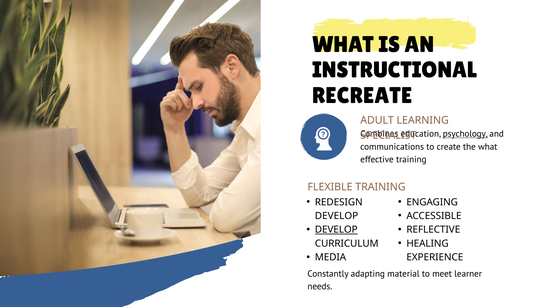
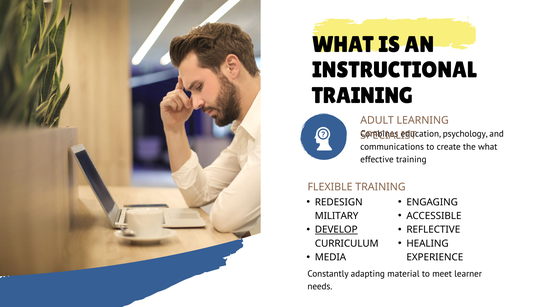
RECREATE at (362, 96): RECREATE -> TRAINING
psychology underline: present -> none
DEVELOP at (337, 216): DEVELOP -> MILITARY
